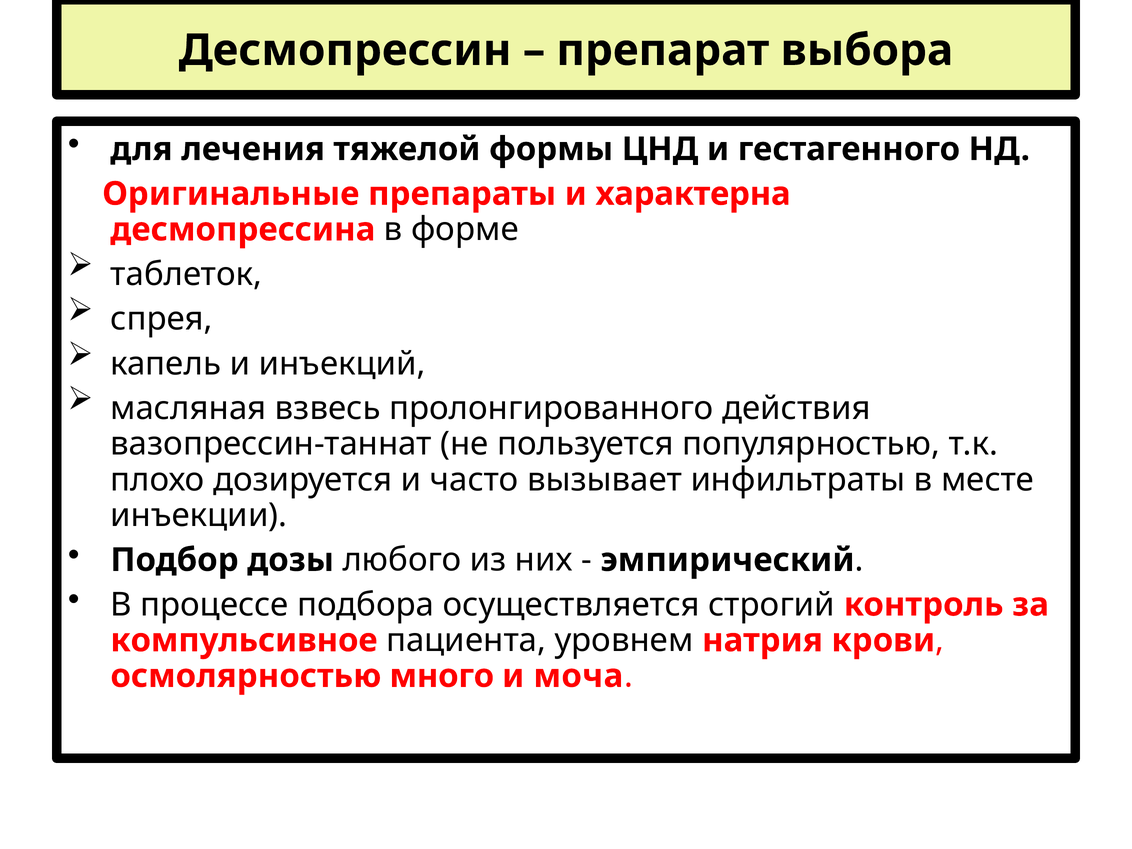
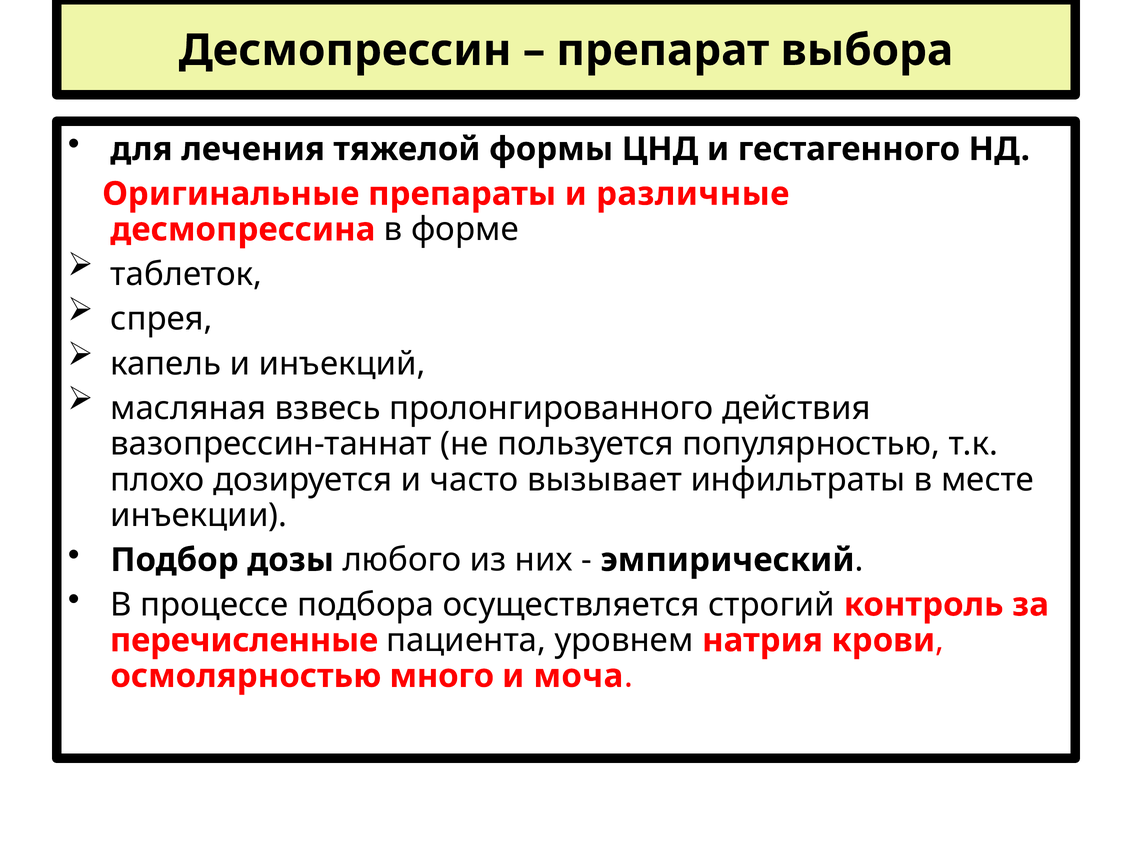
характерна: характерна -> различные
компульсивное: компульсивное -> перечисленные
